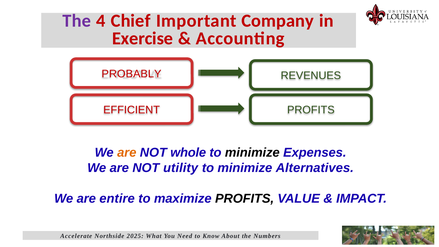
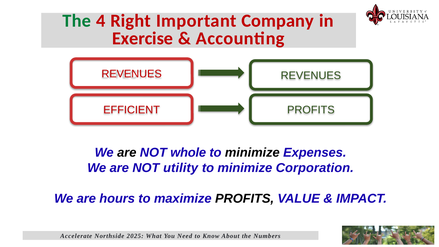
The at (77, 21) colour: purple -> green
Chief: Chief -> Right
PROBABLY at (132, 74): PROBABLY -> REVENUES
are at (127, 153) colour: orange -> black
Alternatives: Alternatives -> Corporation
entire: entire -> hours
